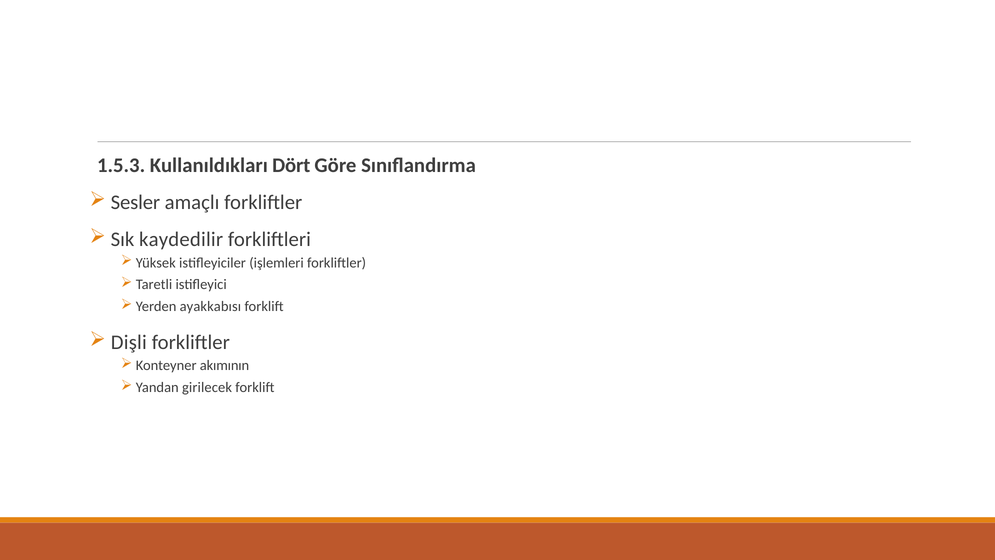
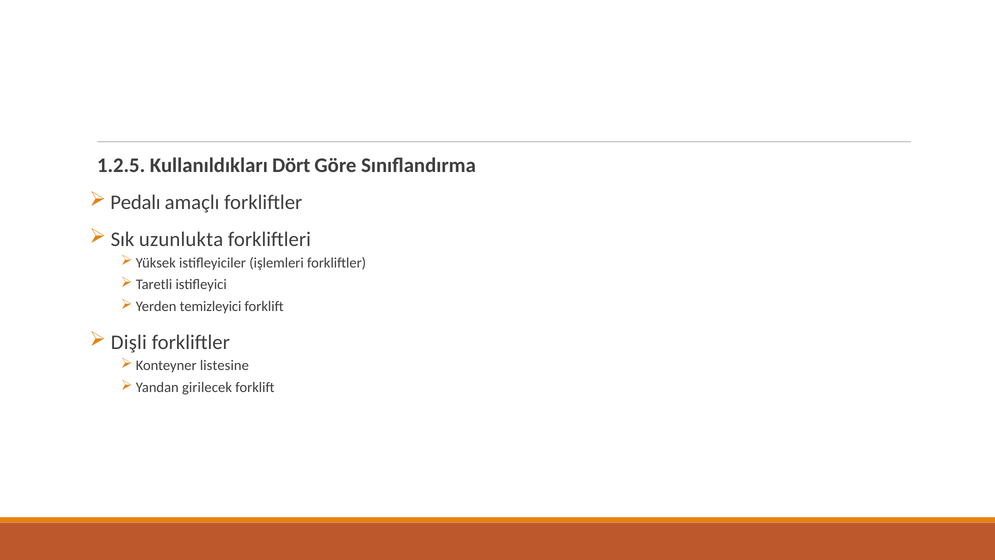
1.5.3: 1.5.3 -> 1.2.5
Sesler: Sesler -> Pedalı
kaydedilir: kaydedilir -> uzunlukta
ayakkabısı: ayakkabısı -> temizleyici
akımının: akımının -> listesine
